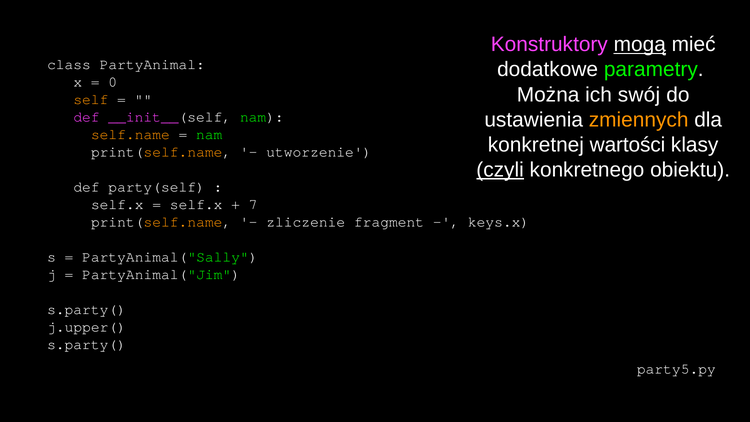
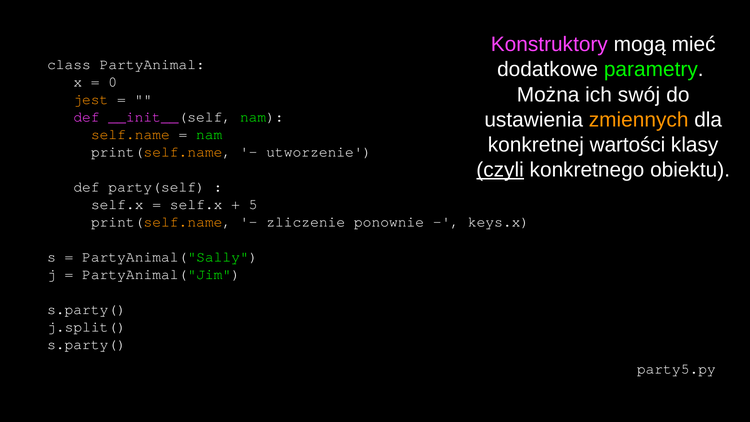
mogą underline: present -> none
self: self -> jest
7: 7 -> 5
fragment: fragment -> ponownie
j.upper(: j.upper( -> j.split(
